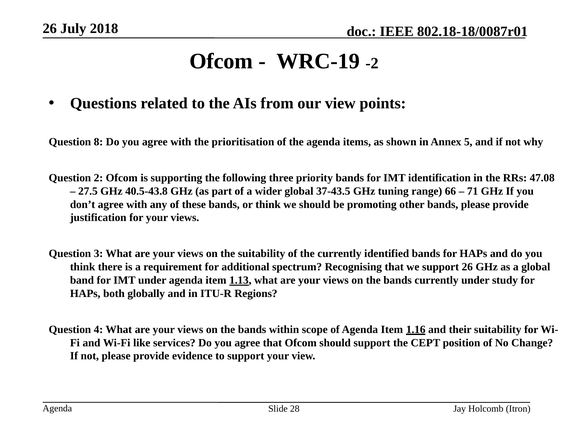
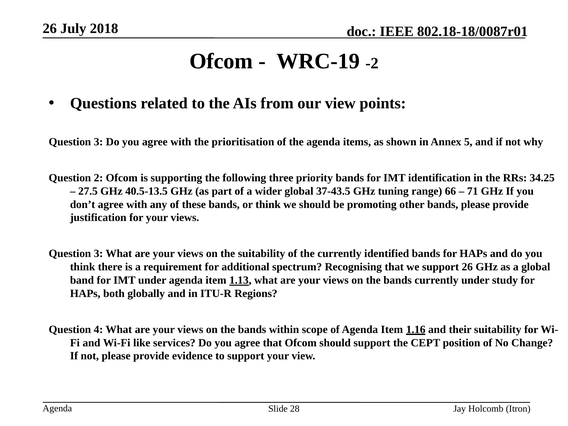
8 at (98, 142): 8 -> 3
47.08: 47.08 -> 34.25
40.5-43.8: 40.5-43.8 -> 40.5-13.5
